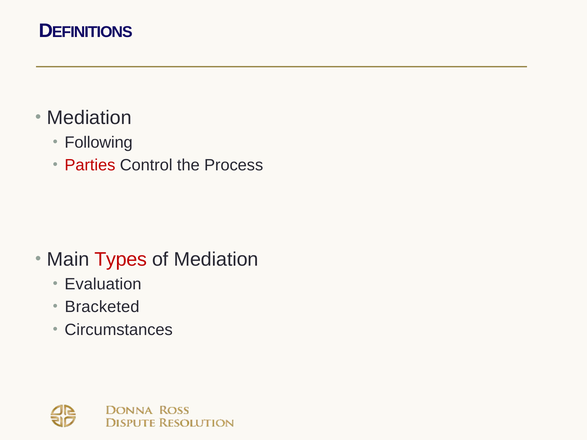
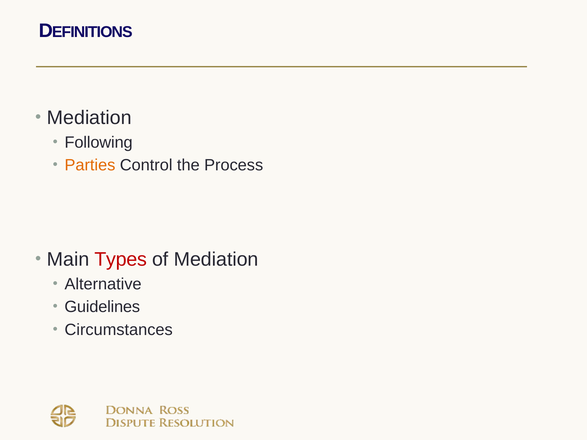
Parties colour: red -> orange
Evaluation: Evaluation -> Alternative
Bracketed: Bracketed -> Guidelines
